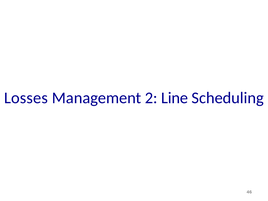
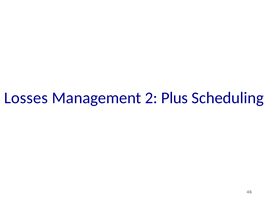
Line: Line -> Plus
